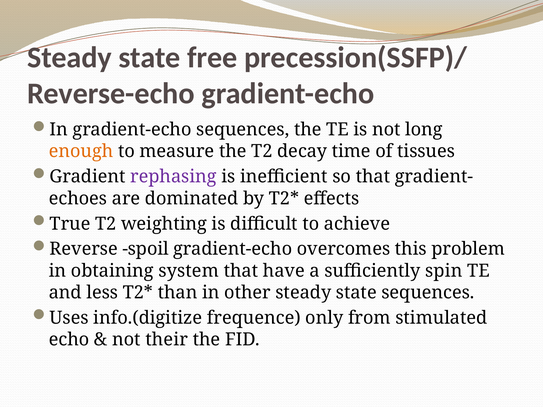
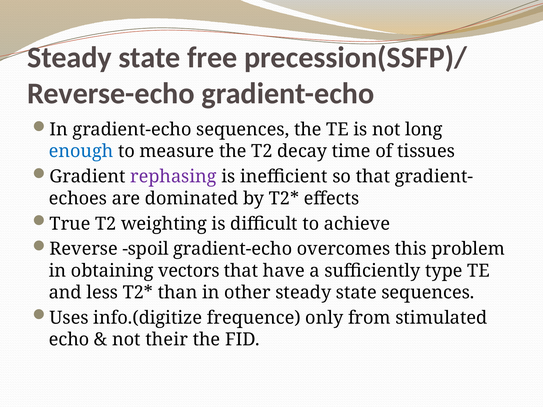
enough colour: orange -> blue
system: system -> vectors
spin: spin -> type
